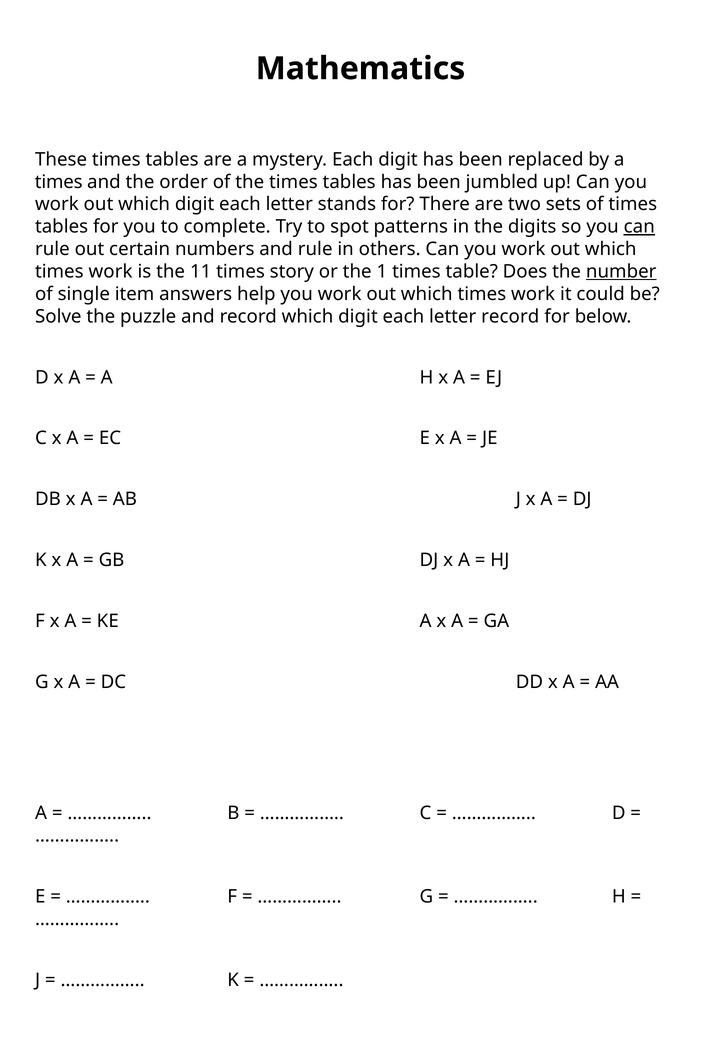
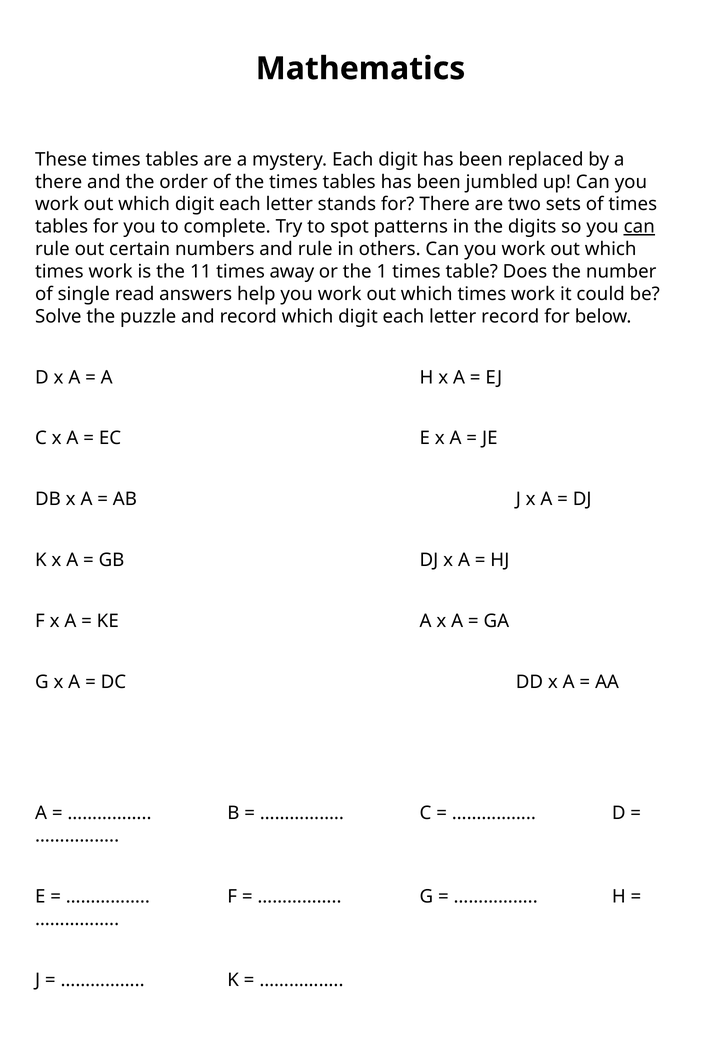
times at (59, 182): times -> there
story: story -> away
number underline: present -> none
item: item -> read
